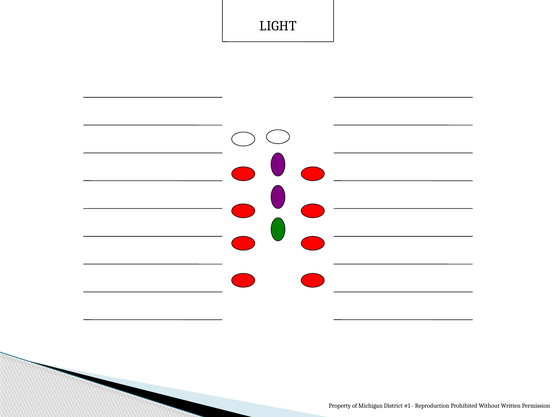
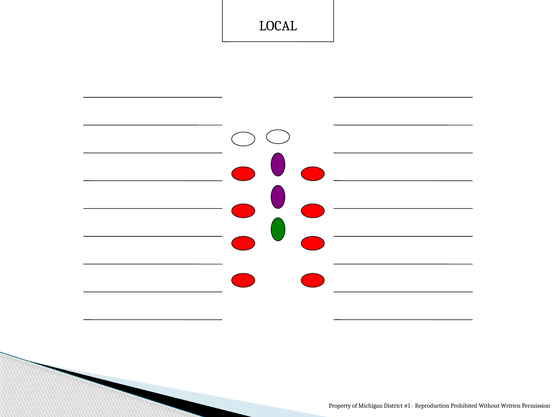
LIGHT: LIGHT -> LOCAL
